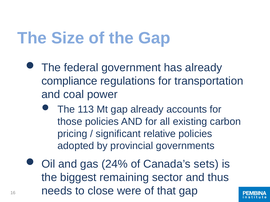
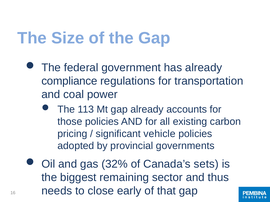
relative: relative -> vehicle
24%: 24% -> 32%
were: were -> early
